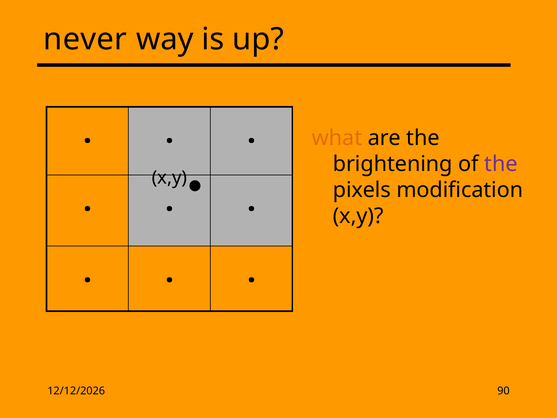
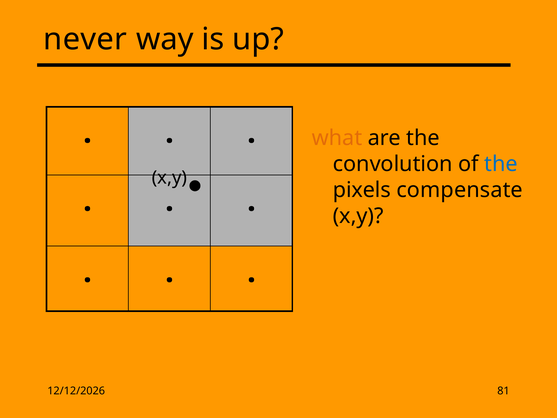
brightening: brightening -> convolution
the at (501, 164) colour: purple -> blue
modification: modification -> compensate
90: 90 -> 81
